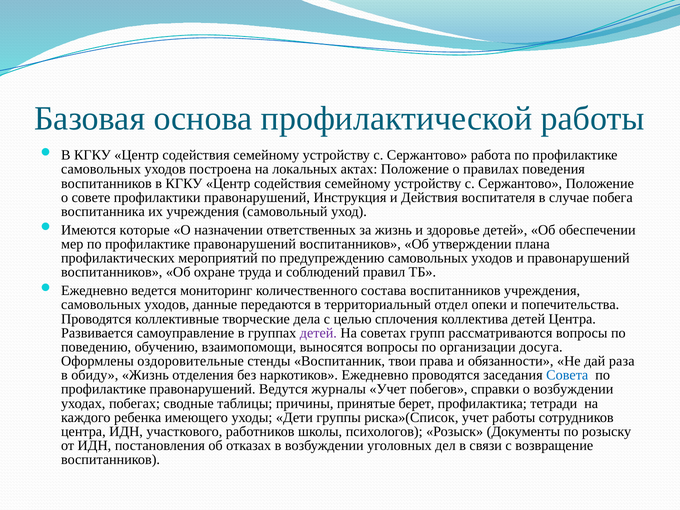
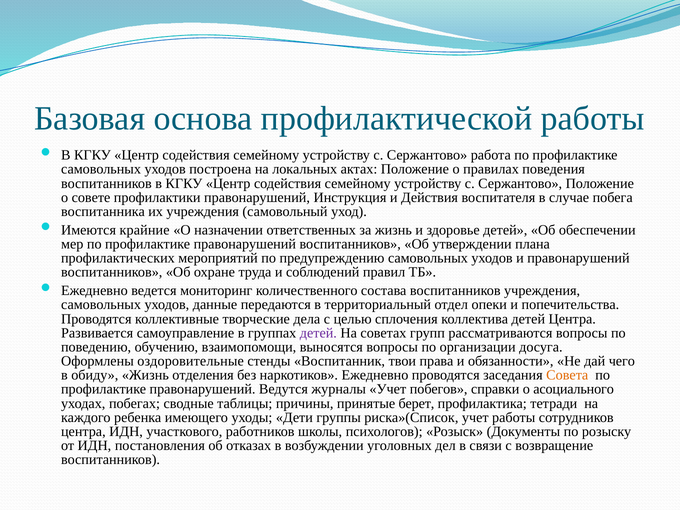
которые: которые -> крайние
раза: раза -> чего
Совета colour: blue -> orange
о возбуждении: возбуждении -> асоциального
